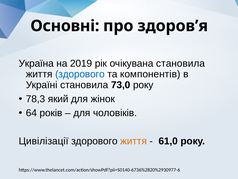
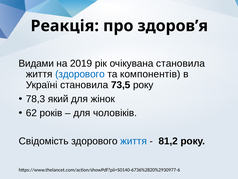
Основні: Основні -> Реакція
Україна: Україна -> Видами
73,0: 73,0 -> 73,5
64: 64 -> 62
Цивілізації: Цивілізації -> Свідомість
життя at (134, 141) colour: orange -> blue
61,0: 61,0 -> 81,2
